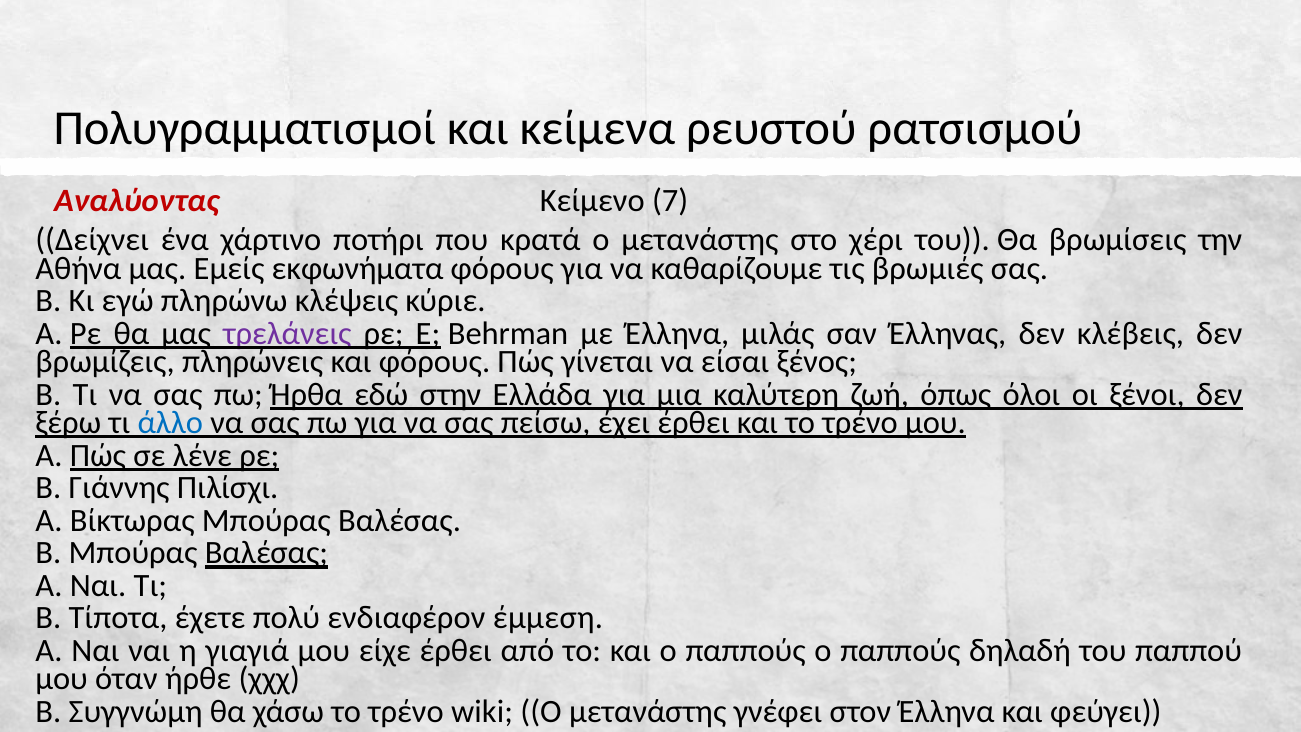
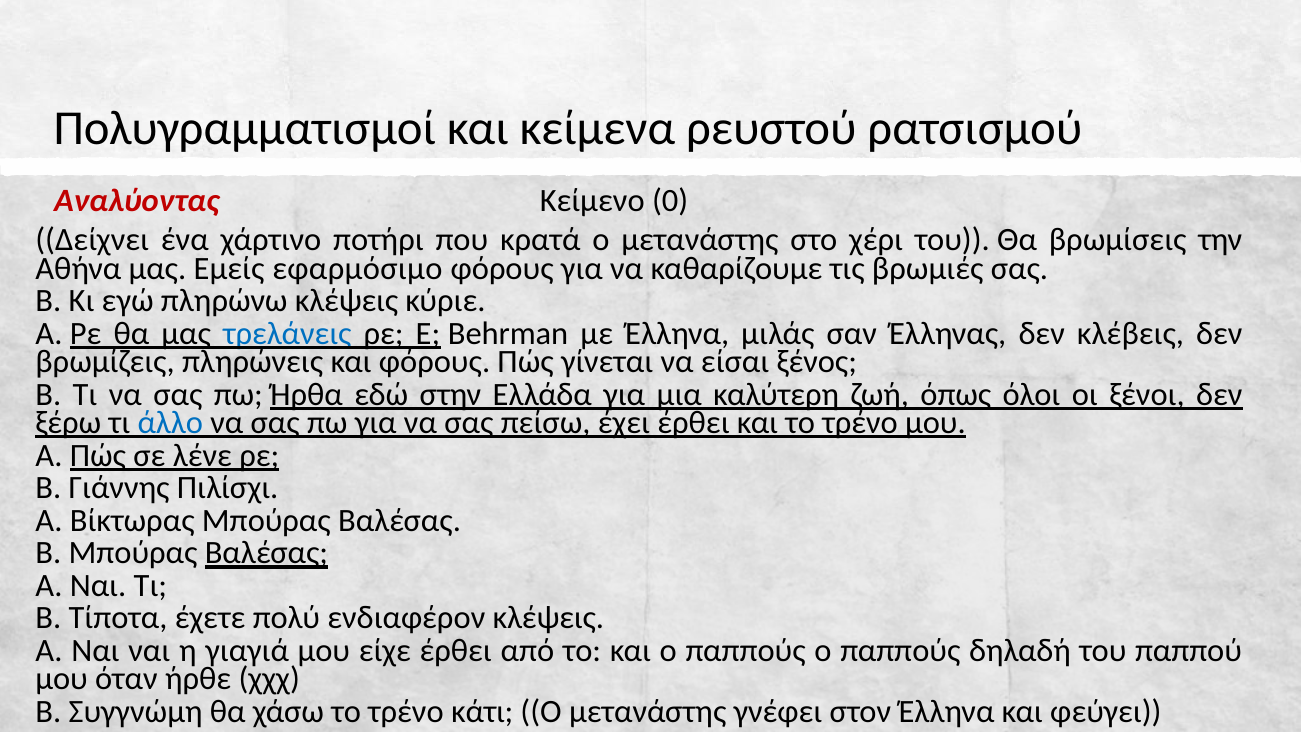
7: 7 -> 0
εκφωνήματα: εκφωνήματα -> εφαρμόσιμο
τρελάνεις colour: purple -> blue
ενδιαφέρον έμμεση: έμμεση -> κλέψεις
wiki: wiki -> κάτι
